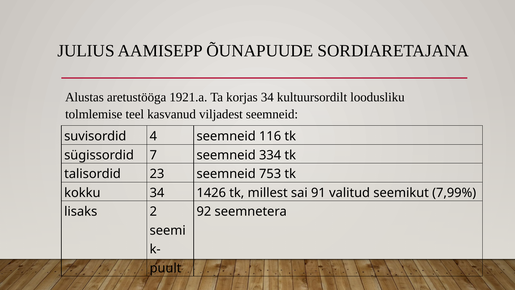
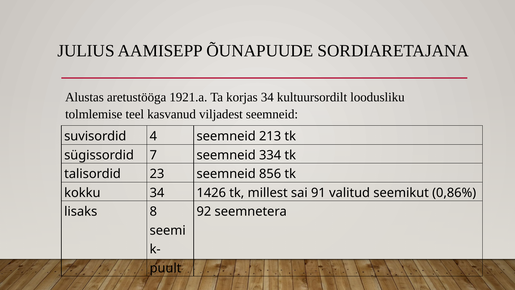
116: 116 -> 213
753: 753 -> 856
7,99%: 7,99% -> 0,86%
2: 2 -> 8
